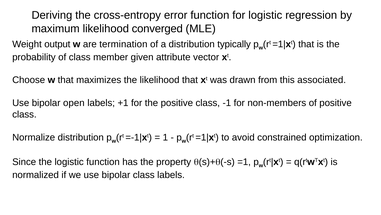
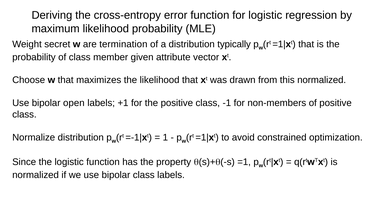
likelihood converged: converged -> probability
output: output -> secret
this associated: associated -> normalized
